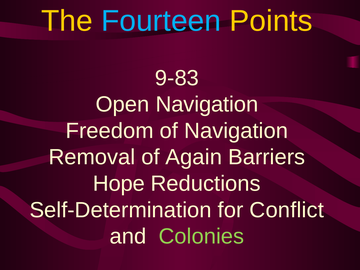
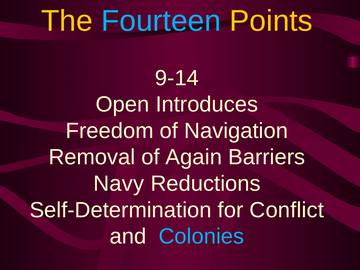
9-83: 9-83 -> 9-14
Open Navigation: Navigation -> Introduces
Hope: Hope -> Navy
Colonies colour: light green -> light blue
